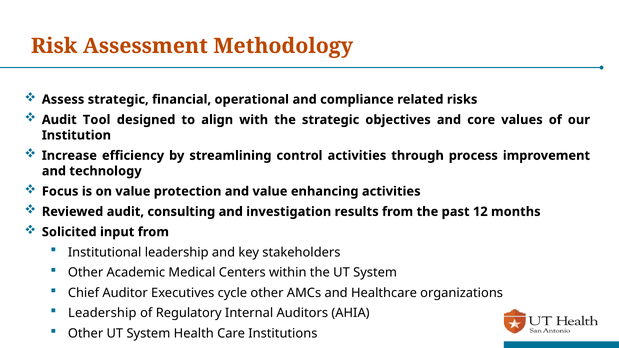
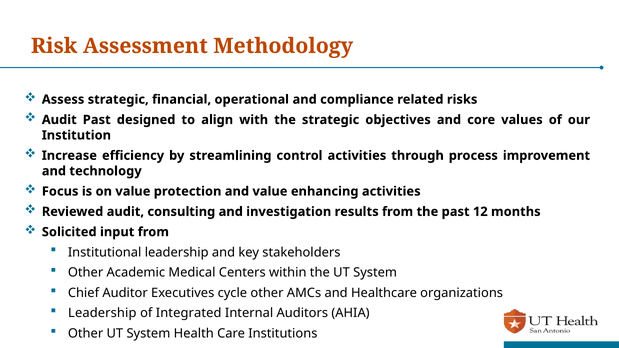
Audit Tool: Tool -> Past
Regulatory: Regulatory -> Integrated
